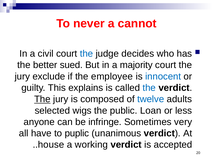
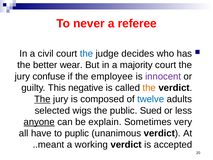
cannot: cannot -> referee
sued: sued -> wear
exclude: exclude -> confuse
innocent colour: blue -> purple
explains: explains -> negative
the at (149, 88) colour: blue -> orange
Loan: Loan -> Sued
anyone underline: none -> present
infringe: infringe -> explain
house: house -> meant
